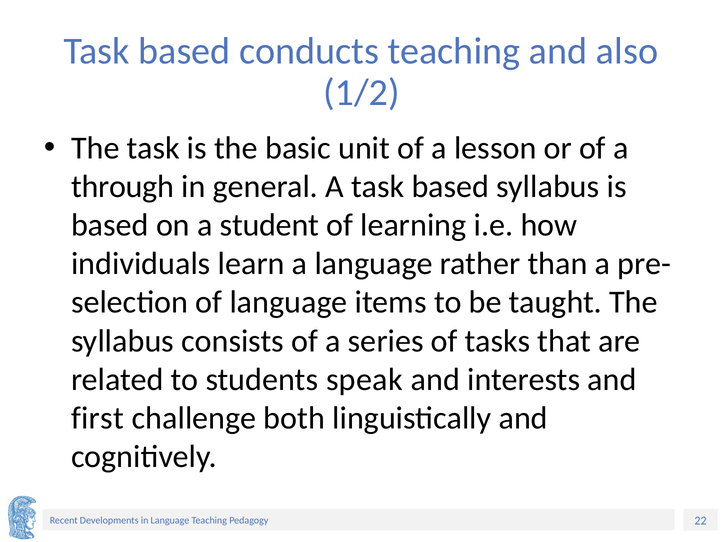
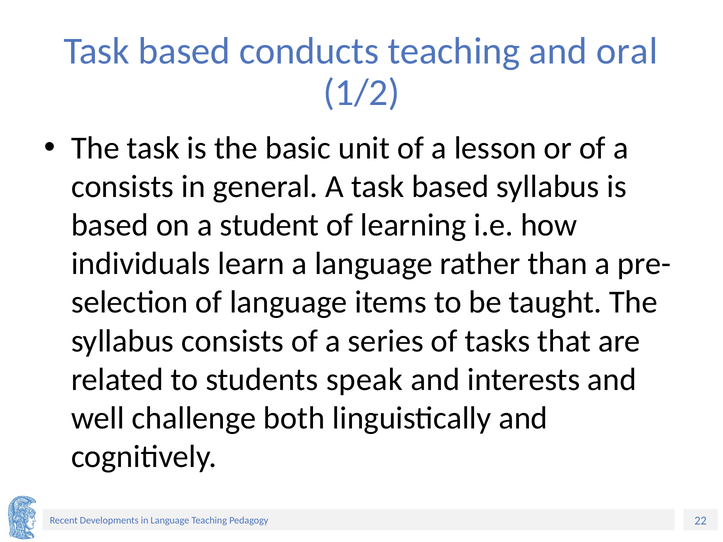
also: also -> oral
through at (123, 187): through -> consists
first: first -> well
